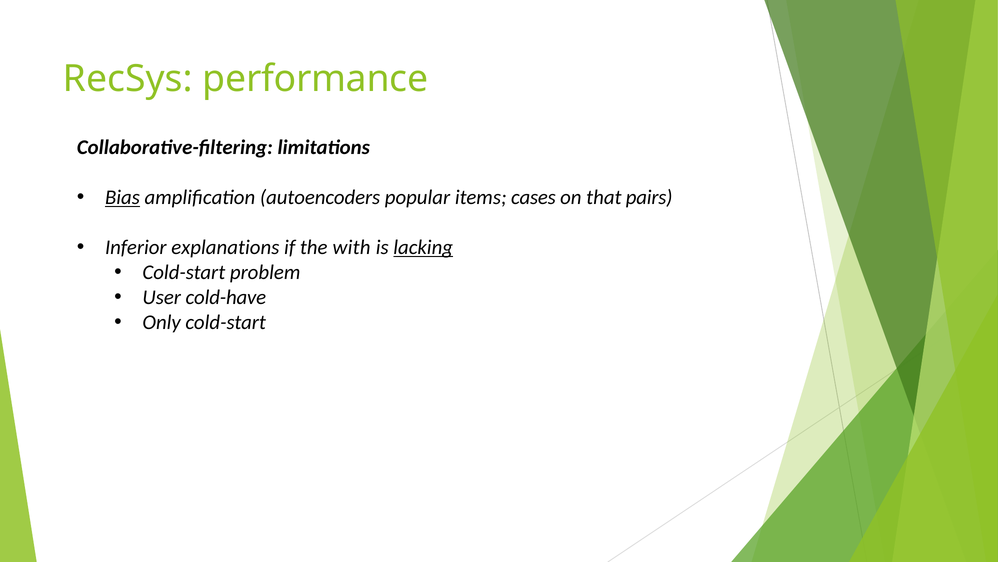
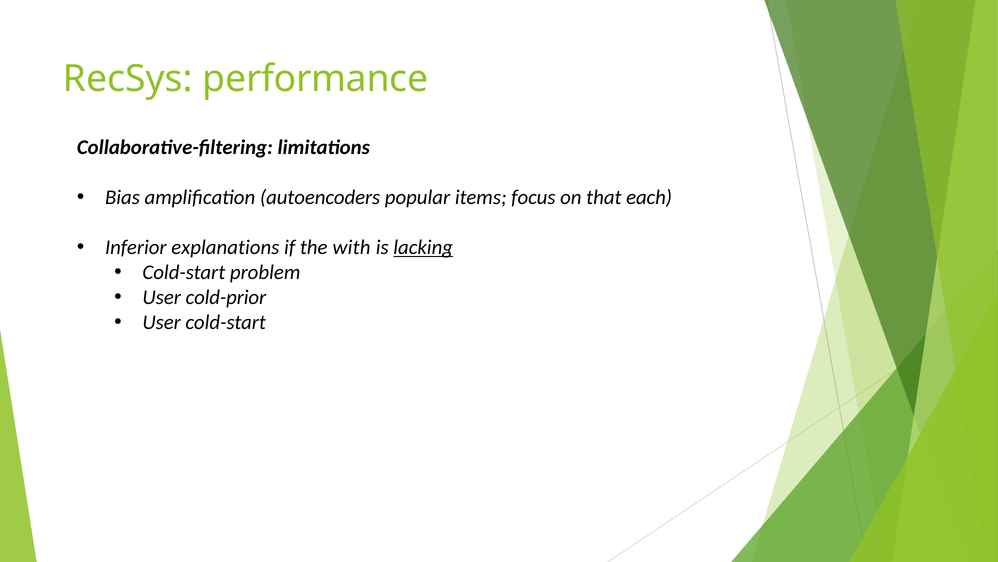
Bias underline: present -> none
cases: cases -> focus
pairs: pairs -> each
cold-have: cold-have -> cold-prior
Only at (162, 322): Only -> User
